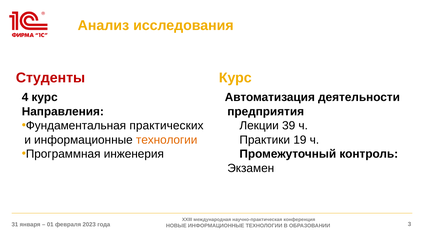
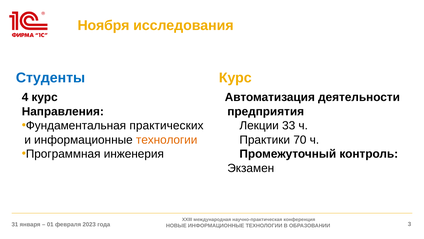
Анализ: Анализ -> Ноября
Студенты colour: red -> blue
39: 39 -> 33
19: 19 -> 70
